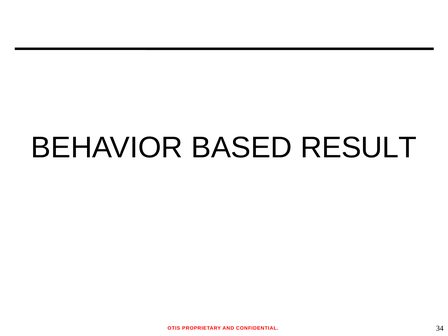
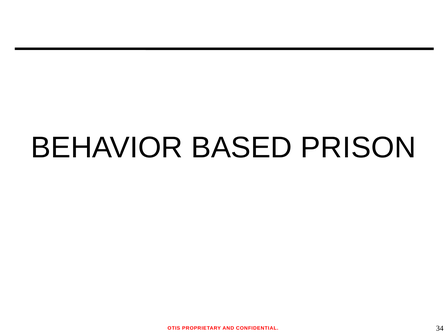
RESULT: RESULT -> PRISON
